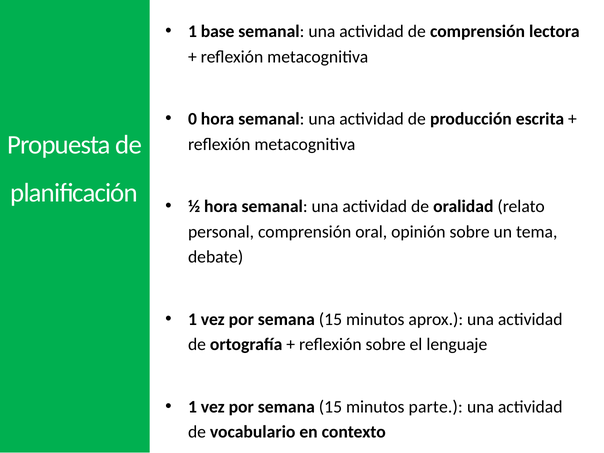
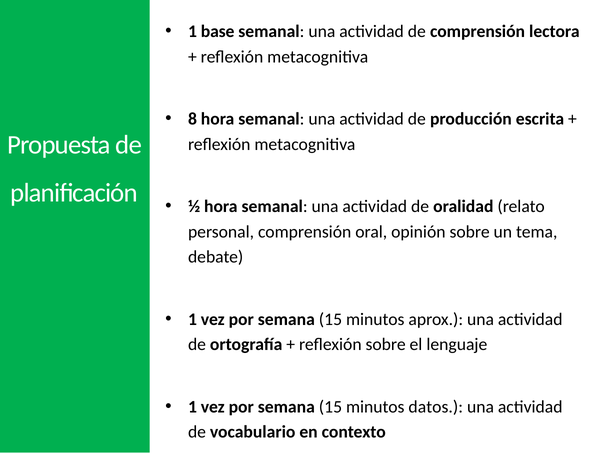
0: 0 -> 8
parte: parte -> datos
